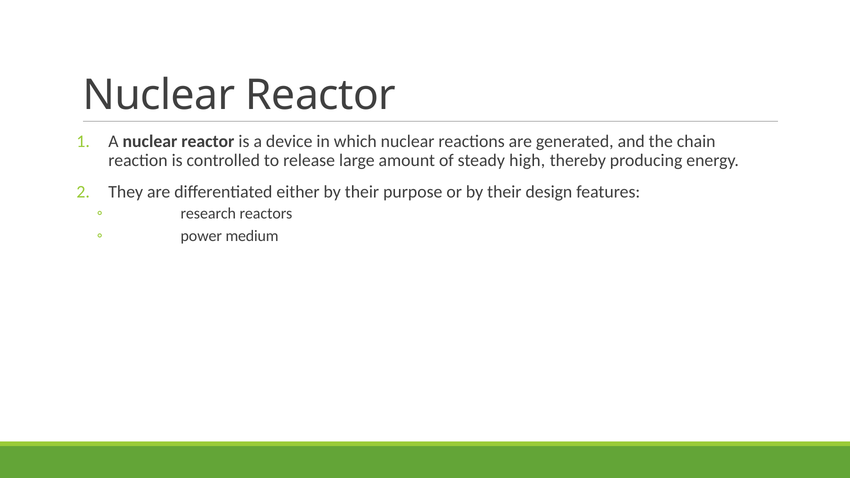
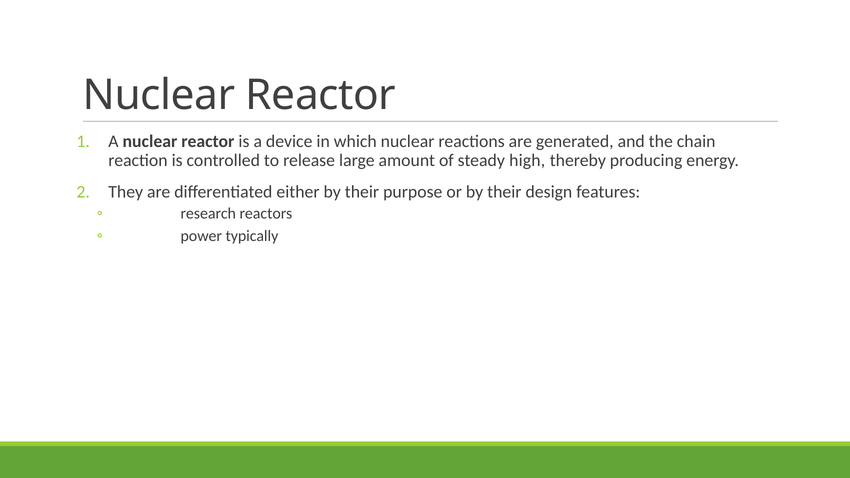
medium: medium -> typically
